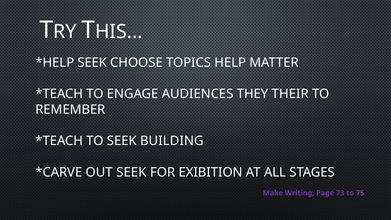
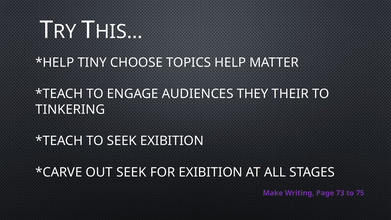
SEEK at (92, 63): SEEK -> TINY
REMEMBER: REMEMBER -> TINKERING
SEEK BUILDING: BUILDING -> EXIBITION
